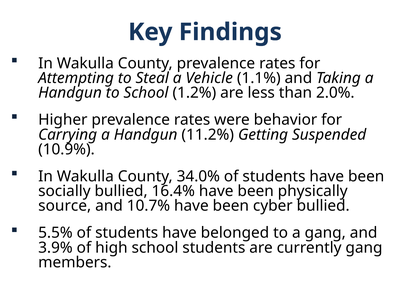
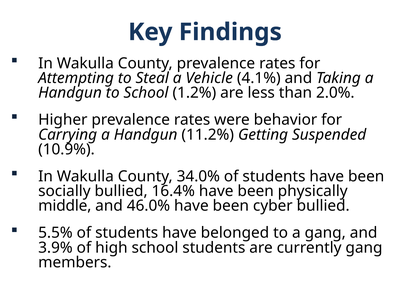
1.1%: 1.1% -> 4.1%
source: source -> middle
10.7%: 10.7% -> 46.0%
